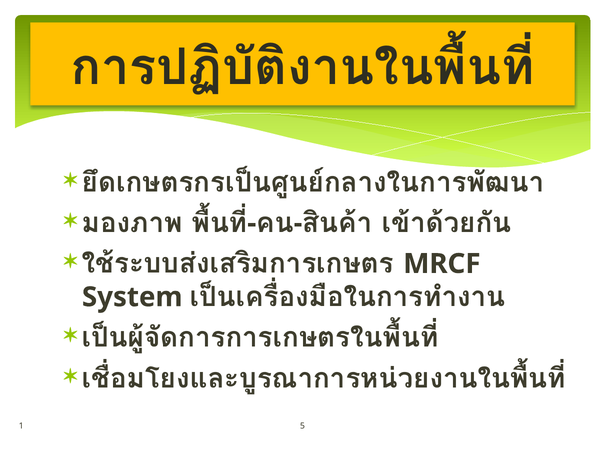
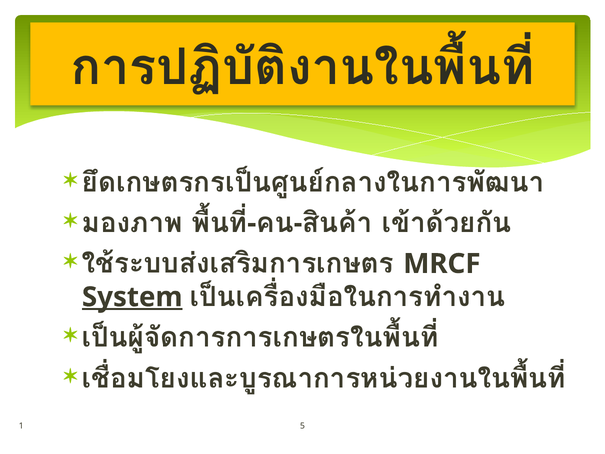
System underline: none -> present
